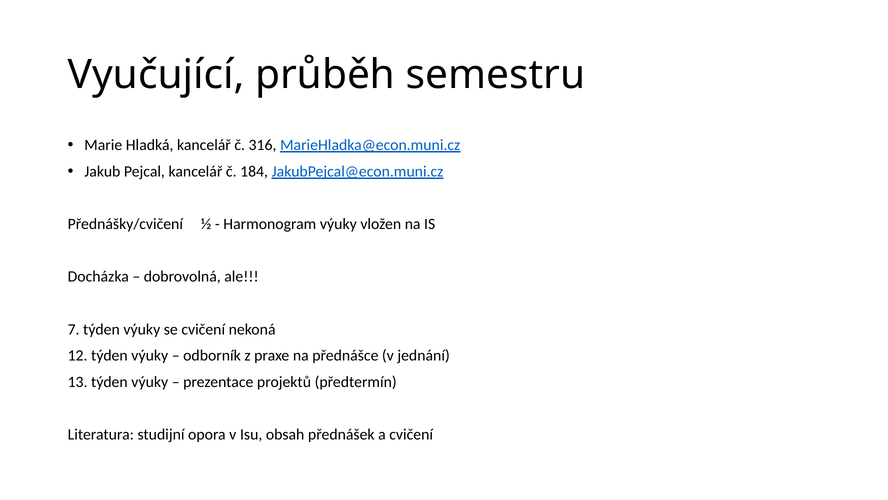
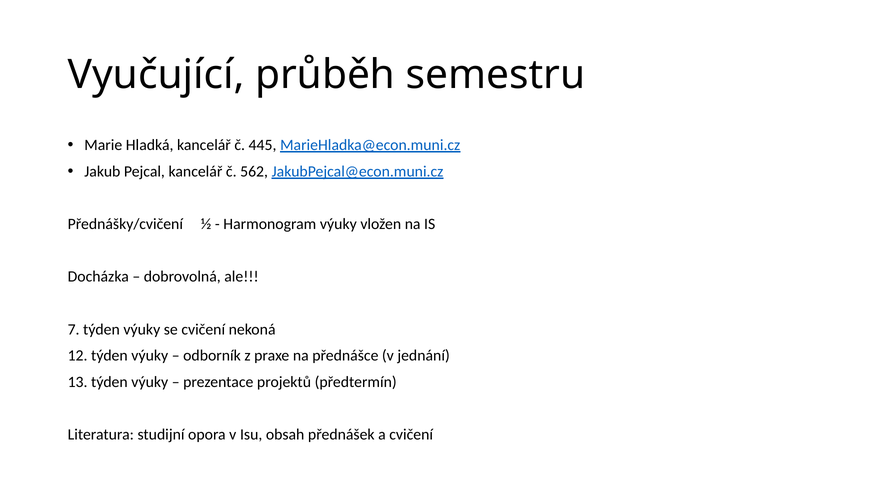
316: 316 -> 445
184: 184 -> 562
